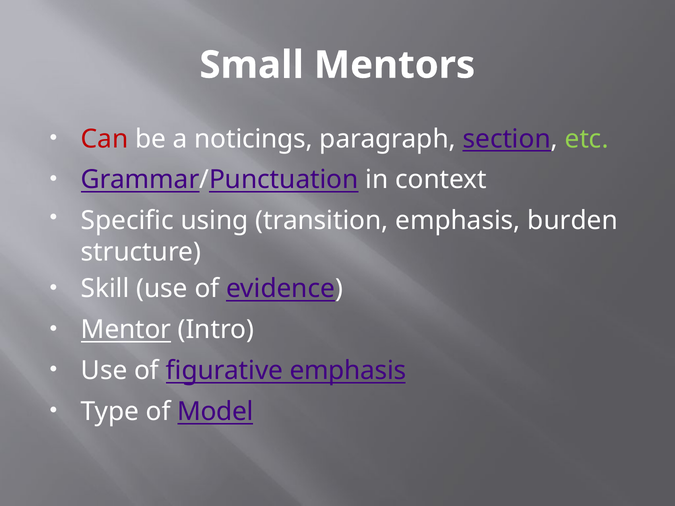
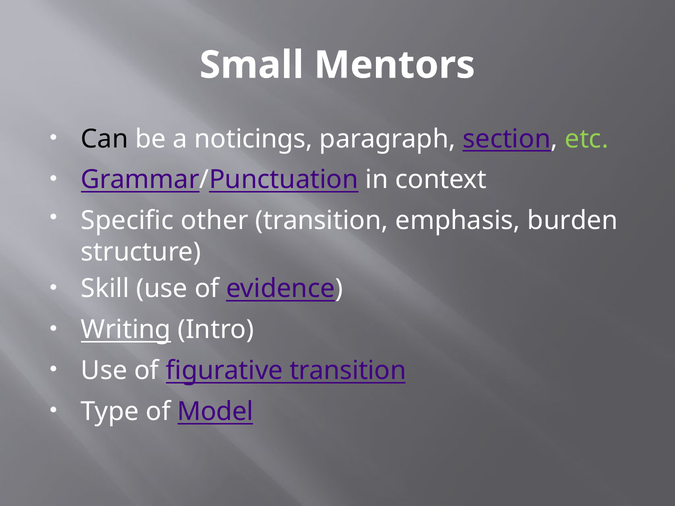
Can colour: red -> black
using: using -> other
Mentor: Mentor -> Writing
figurative emphasis: emphasis -> transition
